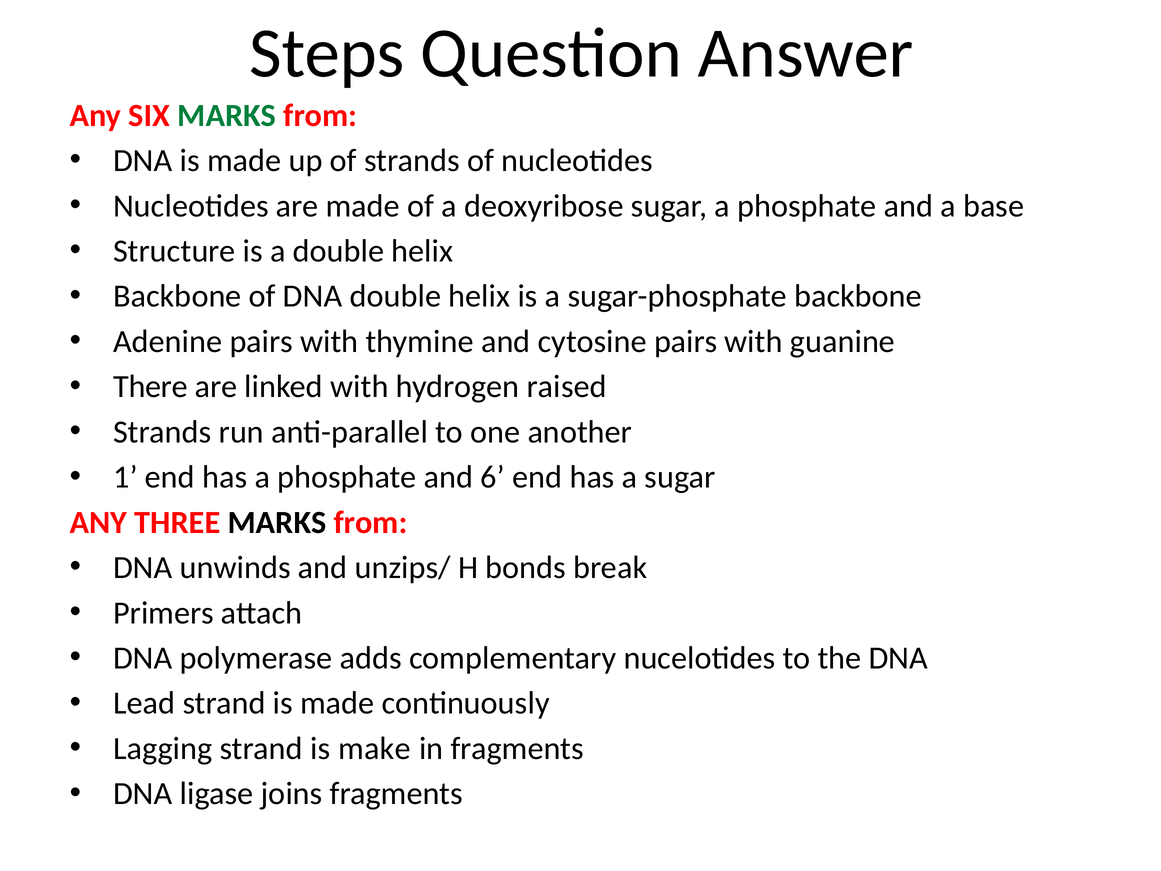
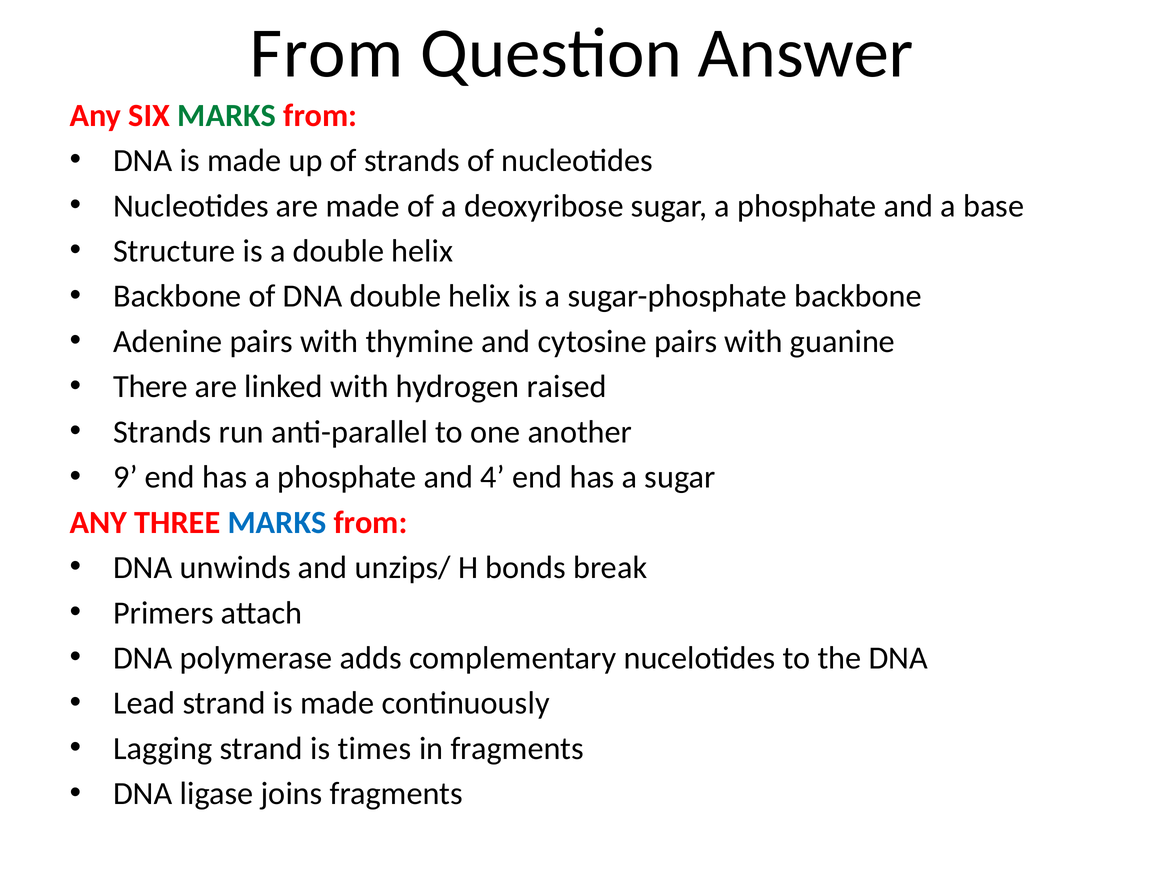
Steps at (327, 53): Steps -> From
1: 1 -> 9
6: 6 -> 4
MARKS at (277, 522) colour: black -> blue
make: make -> times
